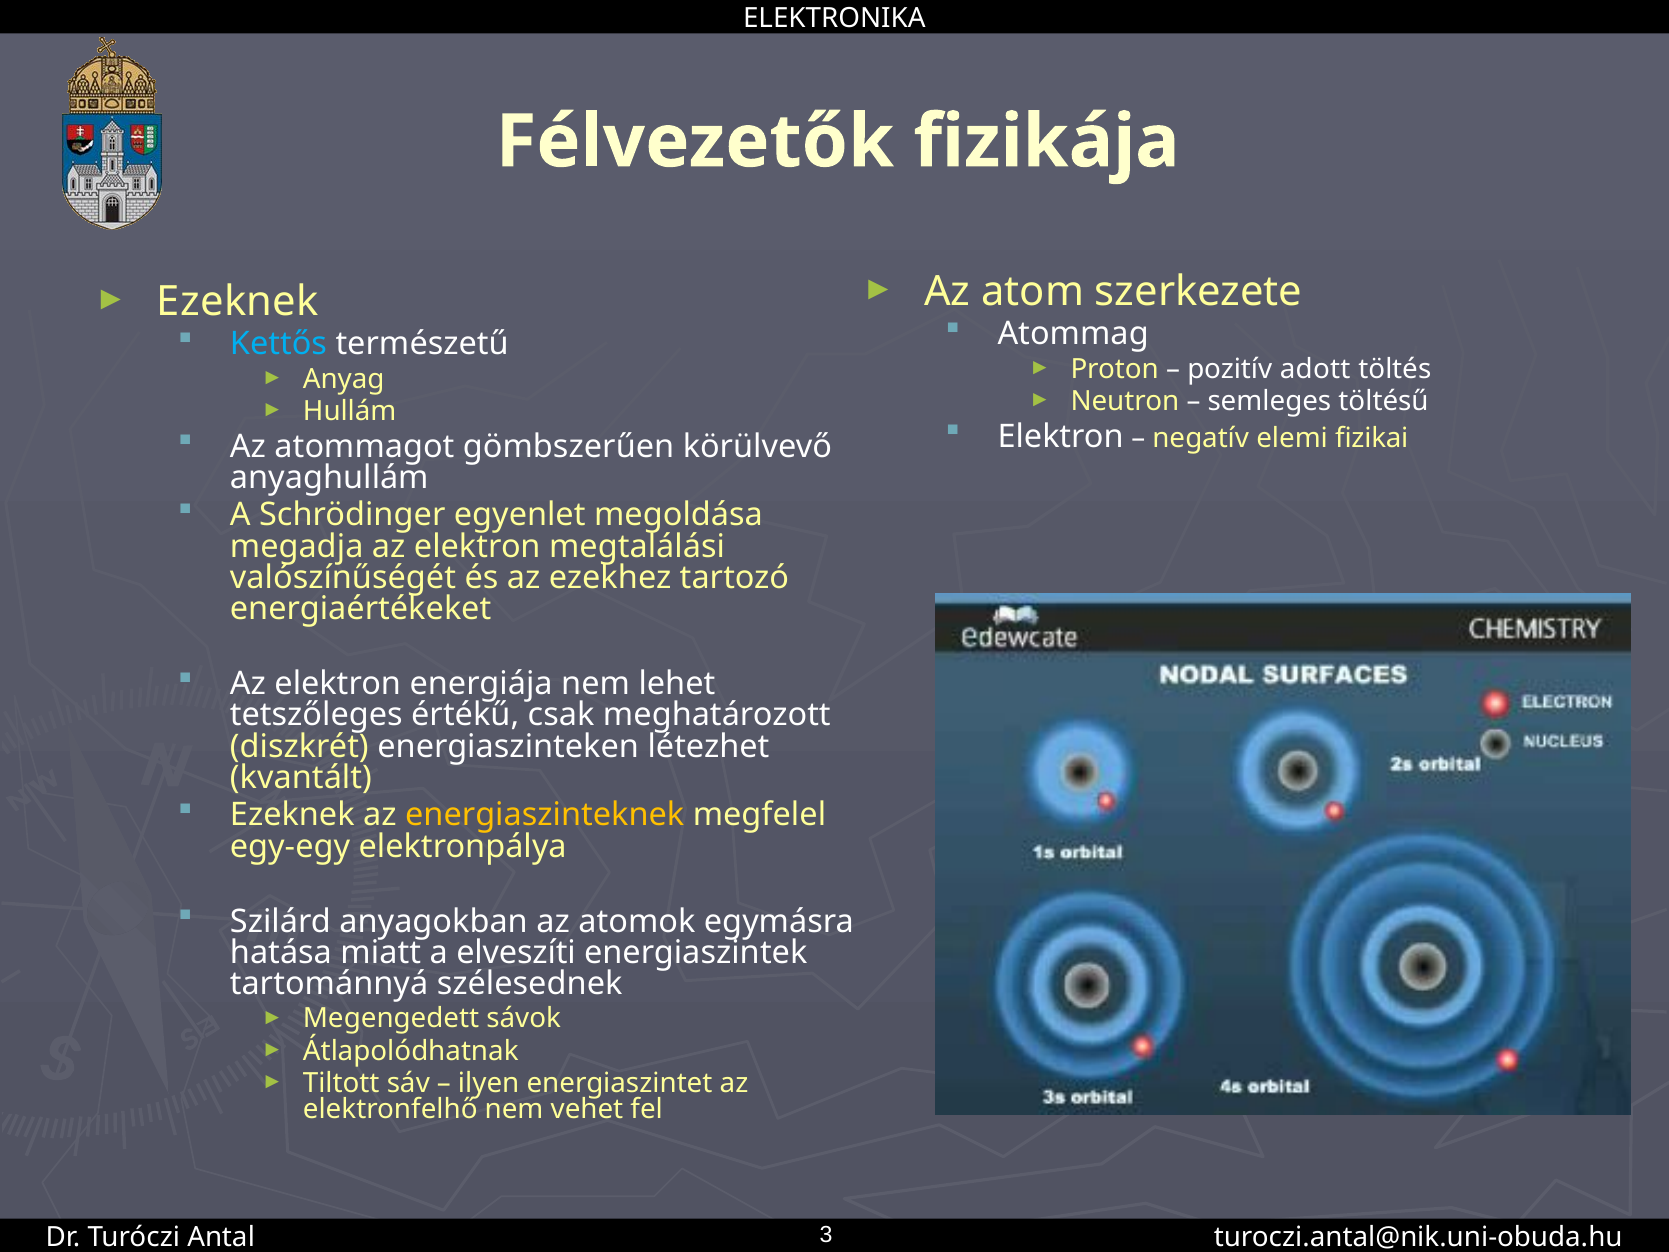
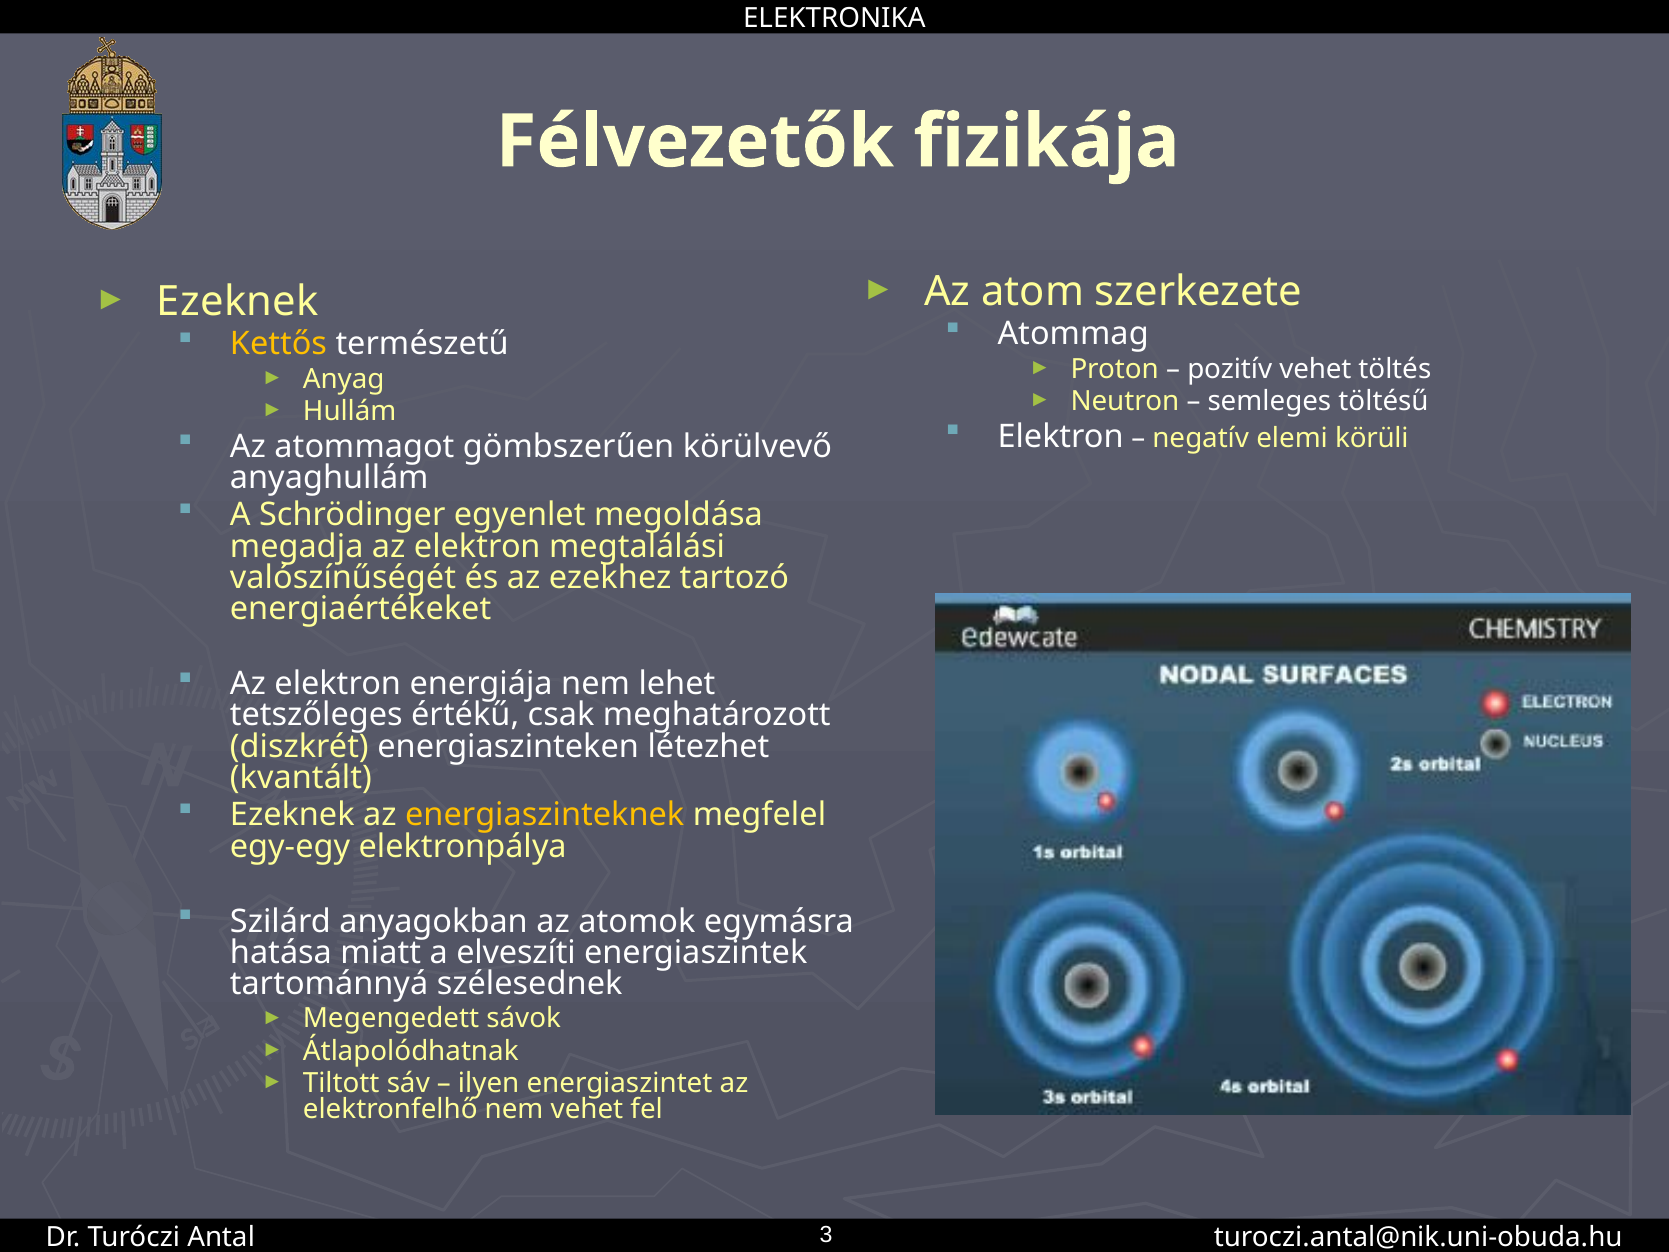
Kettős colour: light blue -> yellow
pozitív adott: adott -> vehet
fizikai: fizikai -> körüli
